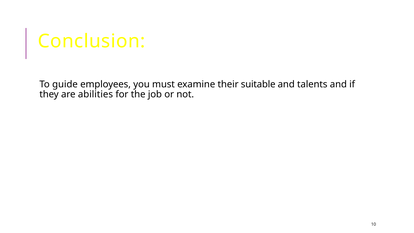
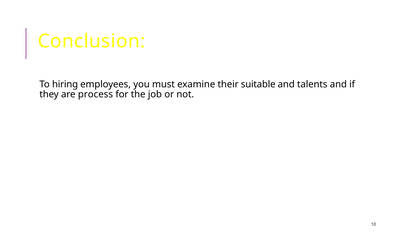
guide: guide -> hiring
abilities: abilities -> process
